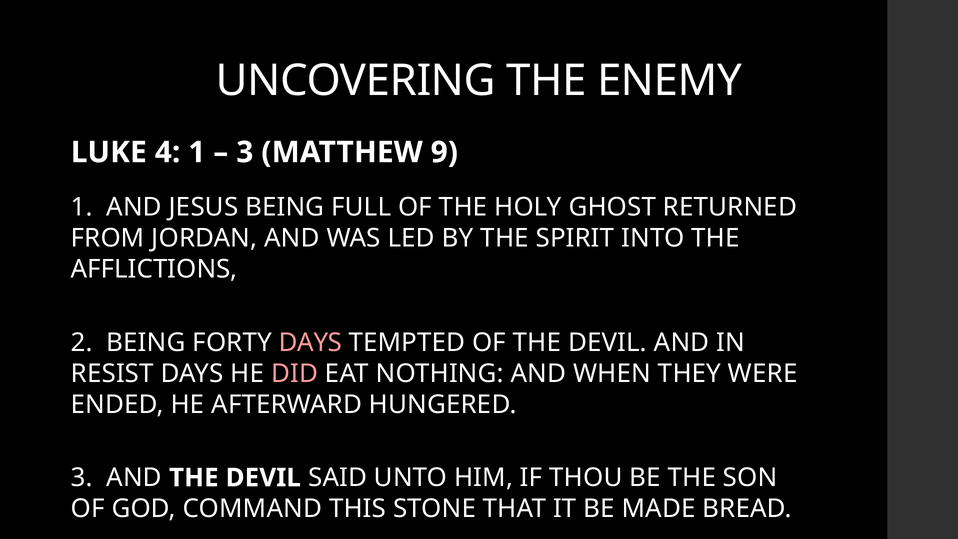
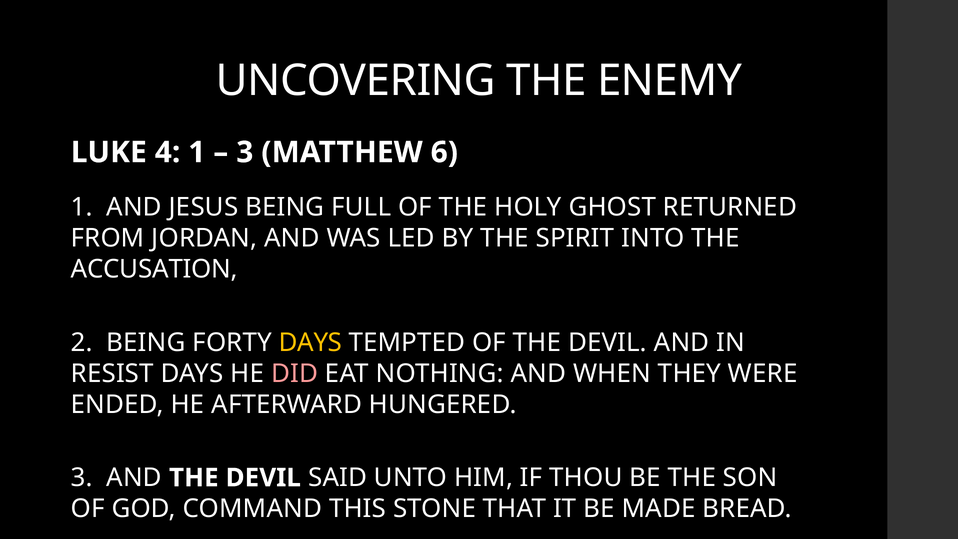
9: 9 -> 6
AFFLICTIONS: AFFLICTIONS -> ACCUSATION
DAYS at (310, 342) colour: pink -> yellow
